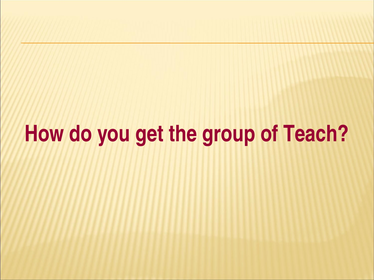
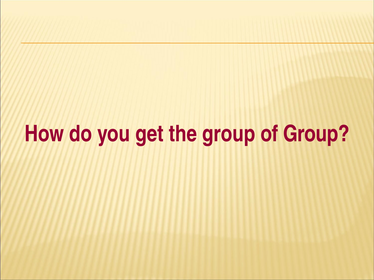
of Teach: Teach -> Group
